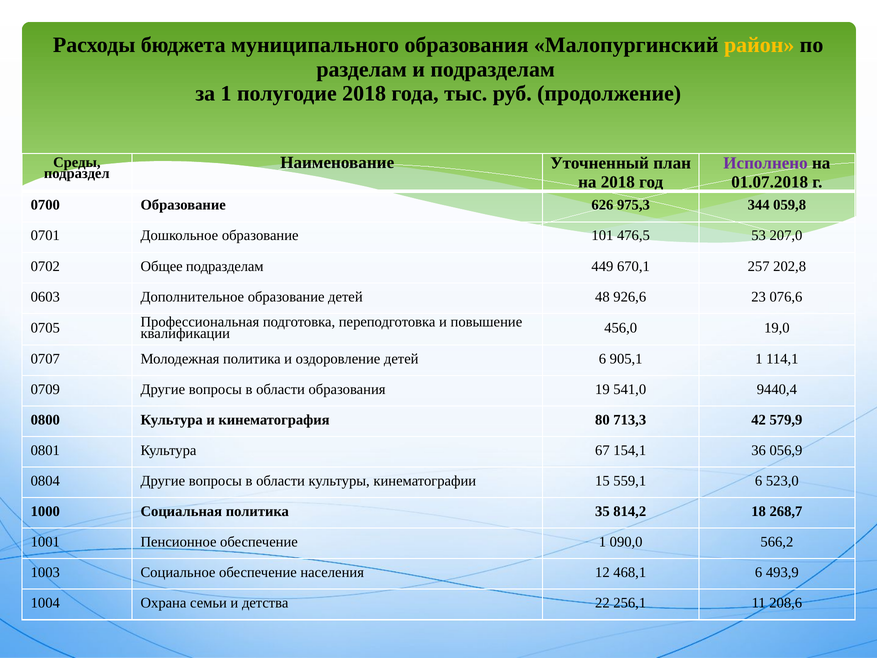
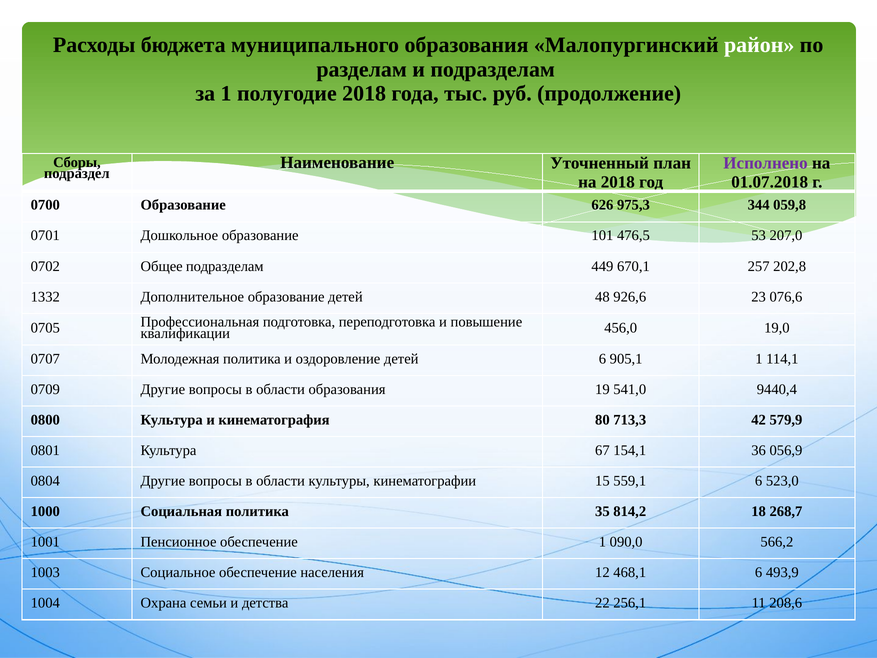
район colour: yellow -> white
Среды: Среды -> Сборы
0603: 0603 -> 1332
